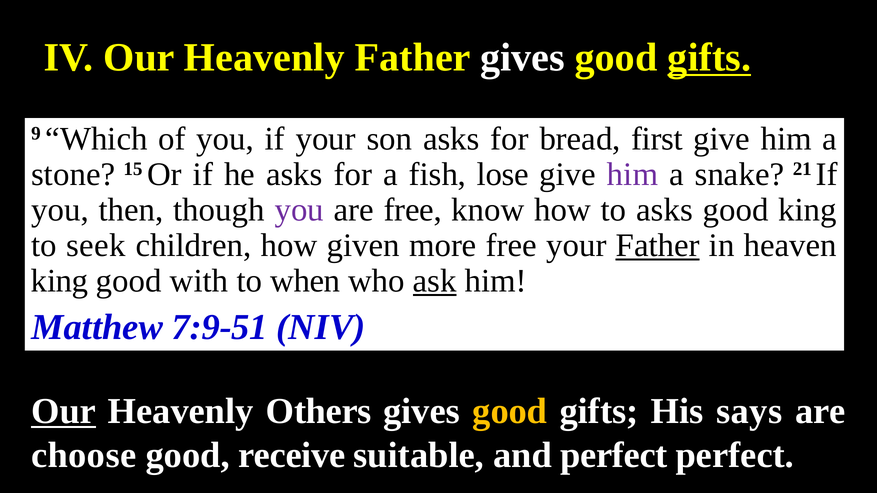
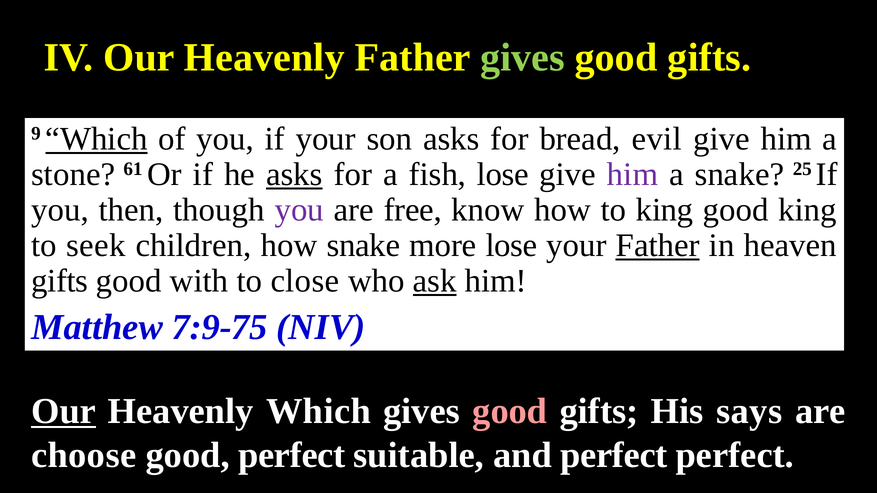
gives at (522, 58) colour: white -> light green
gifts at (709, 58) underline: present -> none
Which at (97, 139) underline: none -> present
first: first -> evil
15: 15 -> 61
asks at (294, 174) underline: none -> present
21: 21 -> 25
to asks: asks -> king
how given: given -> snake
more free: free -> lose
king at (60, 281): king -> gifts
when: when -> close
7:9-51: 7:9-51 -> 7:9-75
Heavenly Others: Others -> Which
good at (510, 411) colour: yellow -> pink
good receive: receive -> perfect
